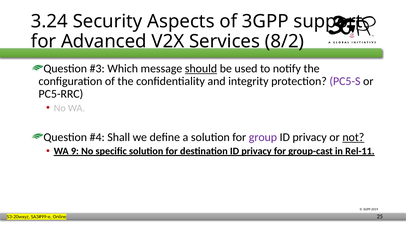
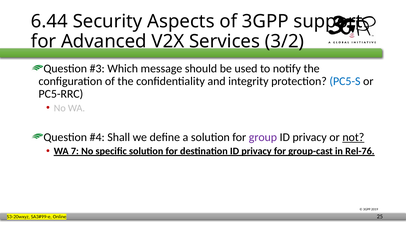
3.24: 3.24 -> 6.44
8/2: 8/2 -> 3/2
should underline: present -> none
PC5-S colour: purple -> blue
9: 9 -> 7
Rel-11: Rel-11 -> Rel-76
